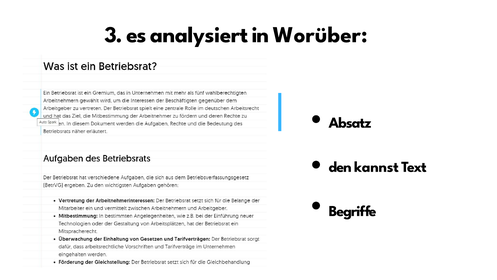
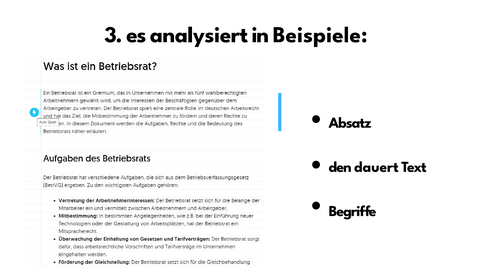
Worüber: Worüber -> Beispiele
kannst: kannst -> dauert
